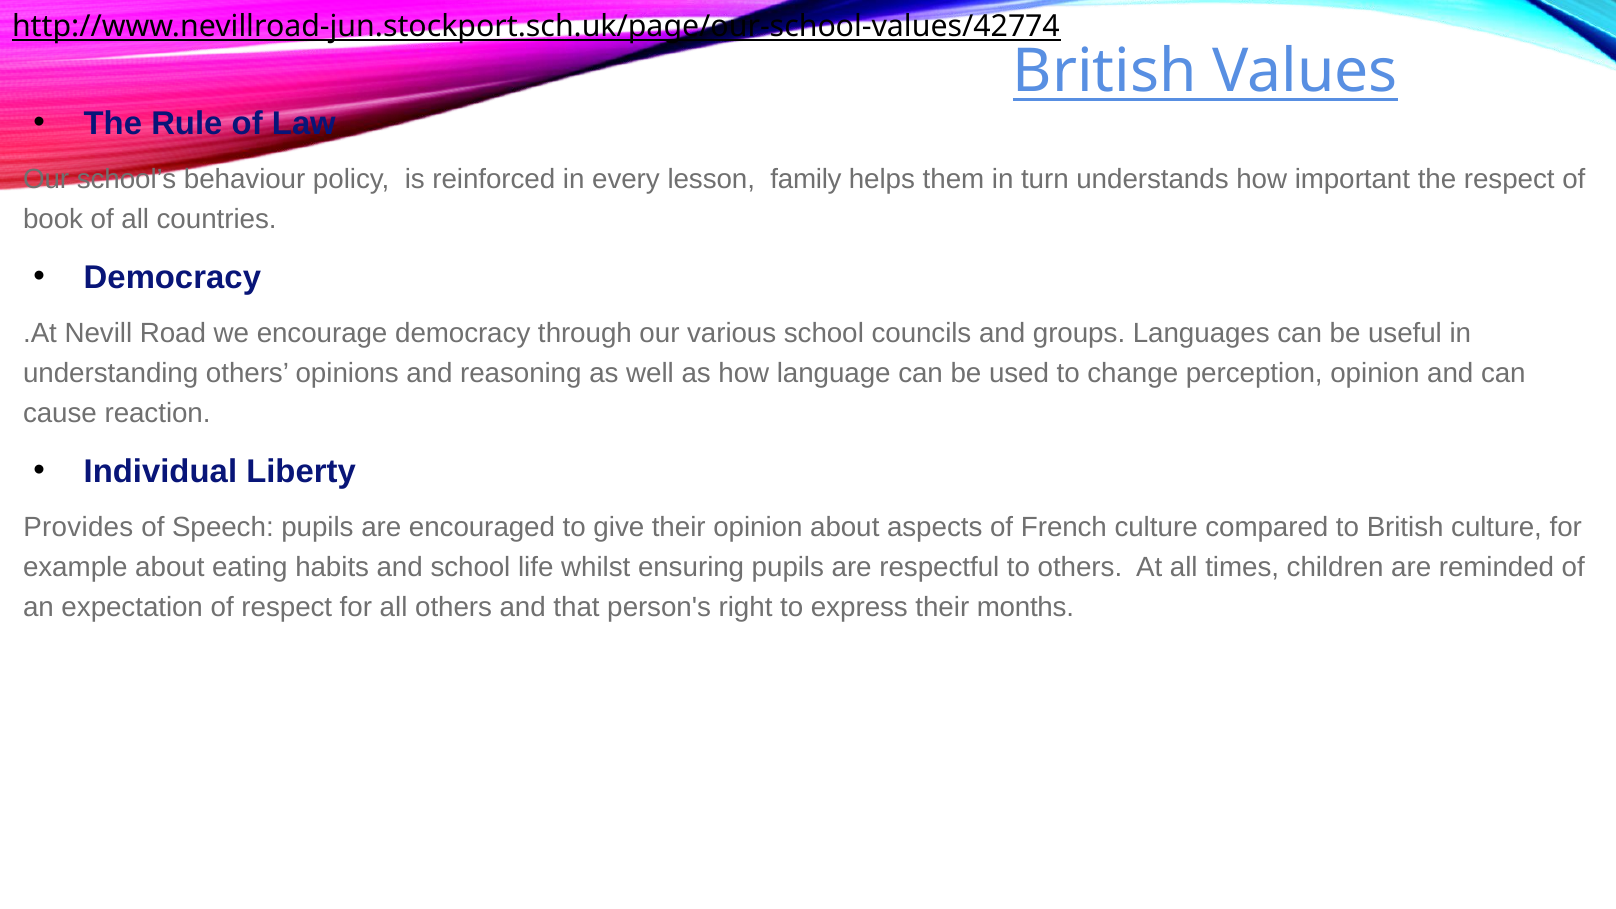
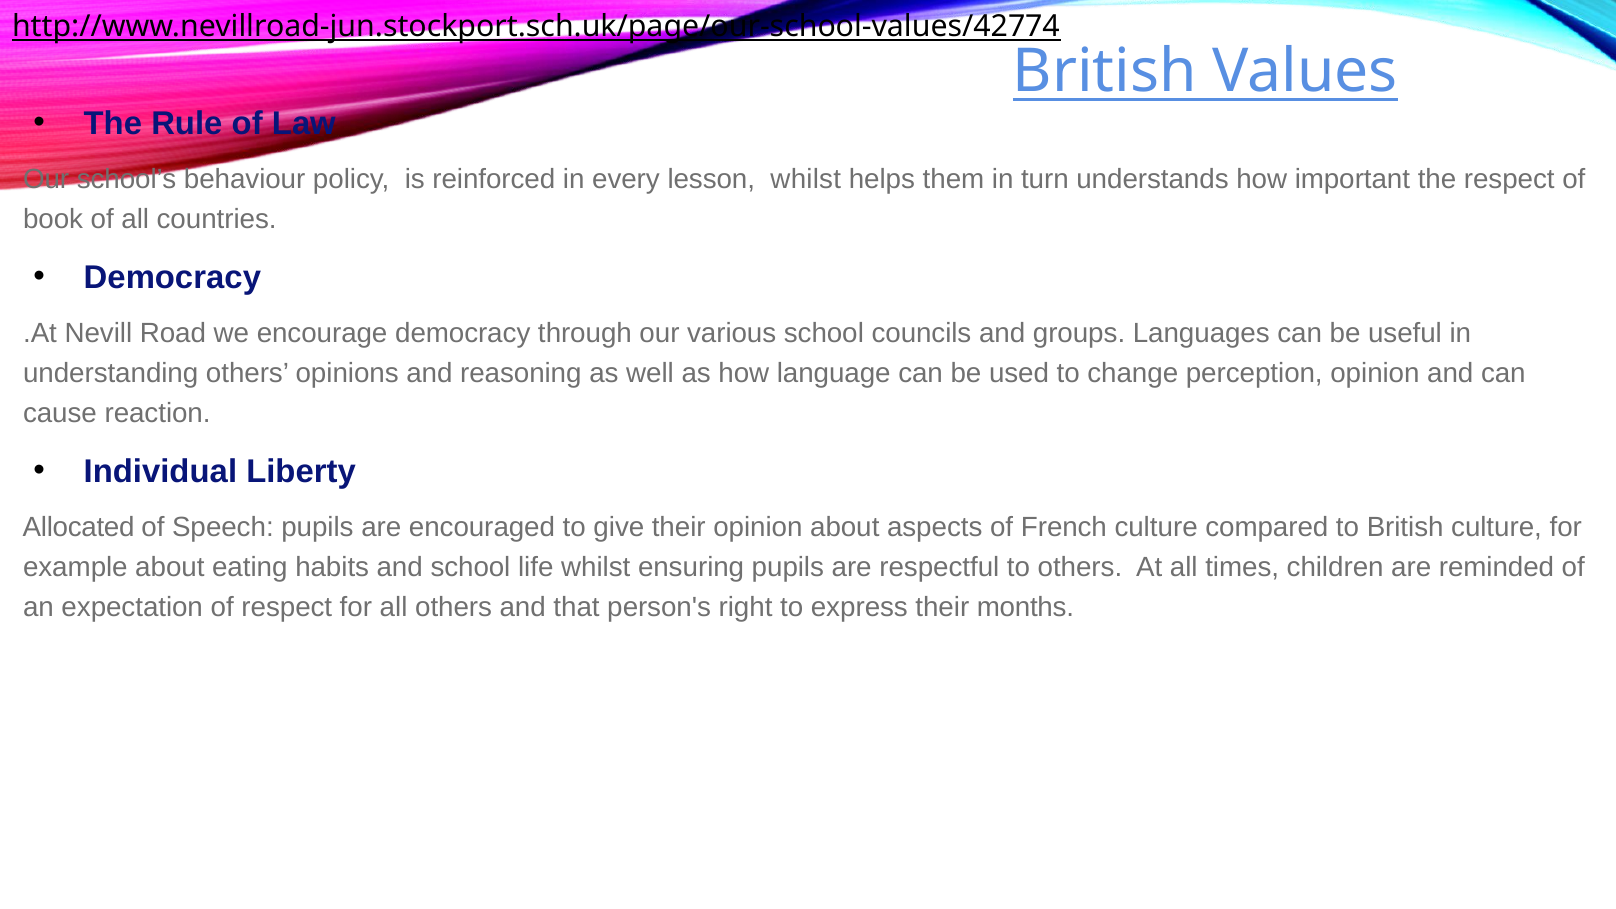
lesson family: family -> whilst
Provides: Provides -> Allocated
